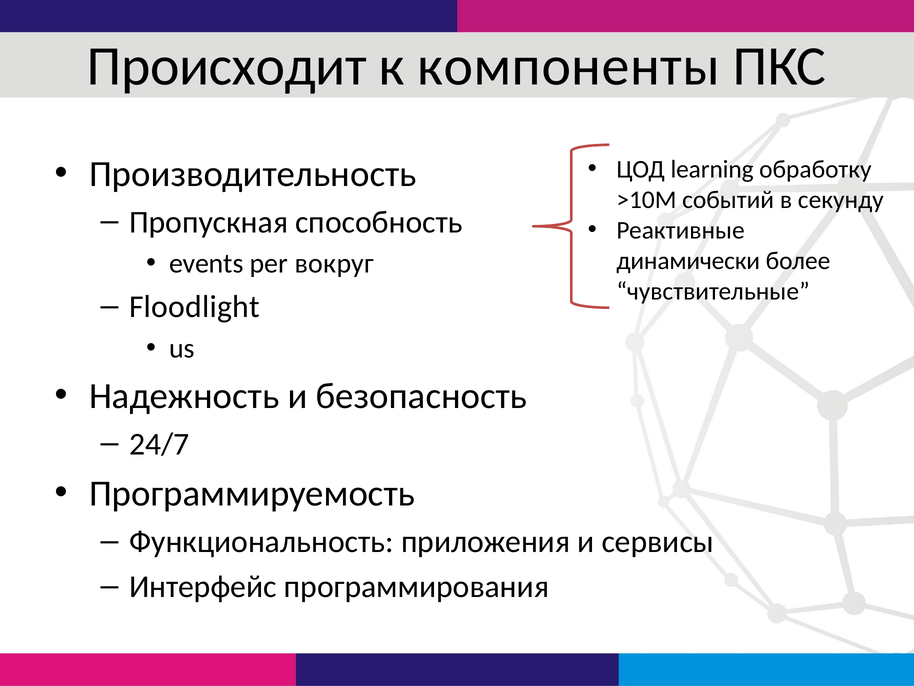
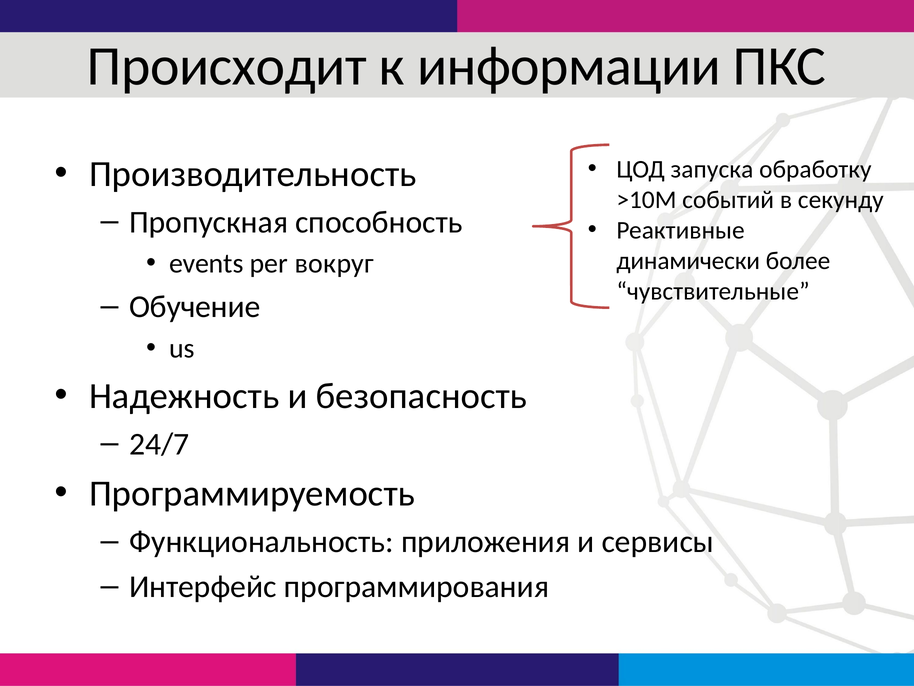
компоненты: компоненты -> информации
learning: learning -> запуска
Floodlight: Floodlight -> Обучение
